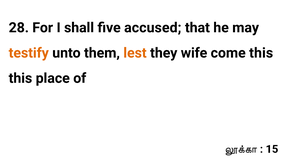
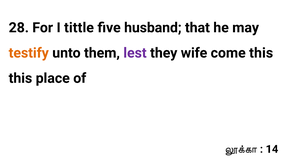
shall: shall -> tittle
accused: accused -> husband
lest colour: orange -> purple
15: 15 -> 14
